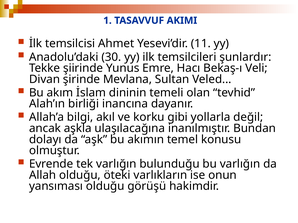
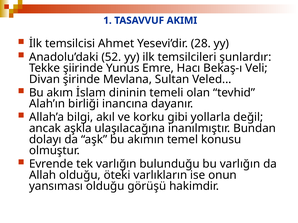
11: 11 -> 28
30: 30 -> 52
